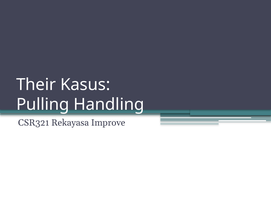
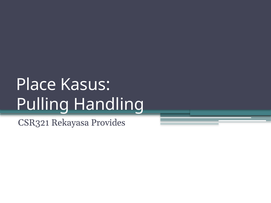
Their: Their -> Place
Improve: Improve -> Provides
